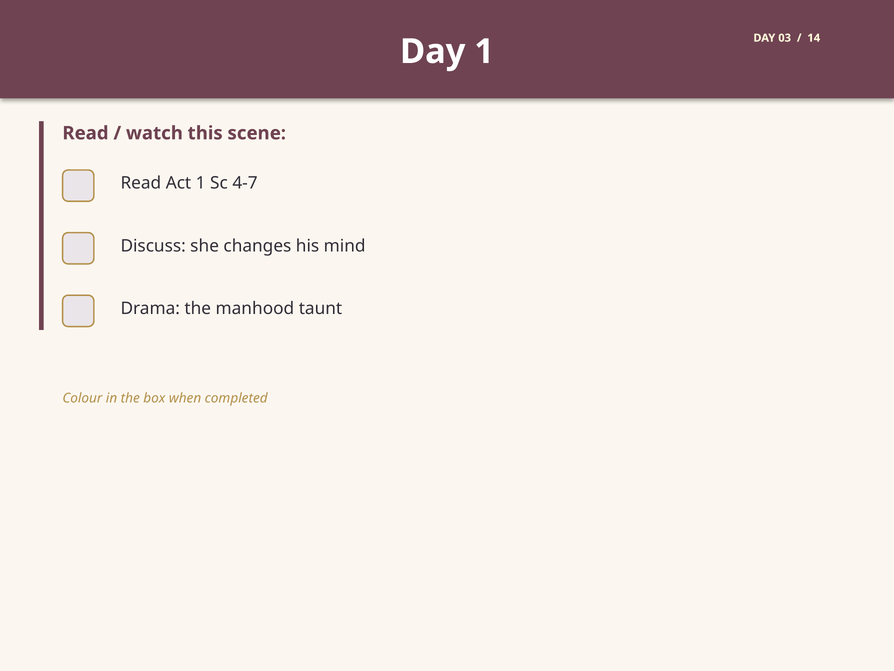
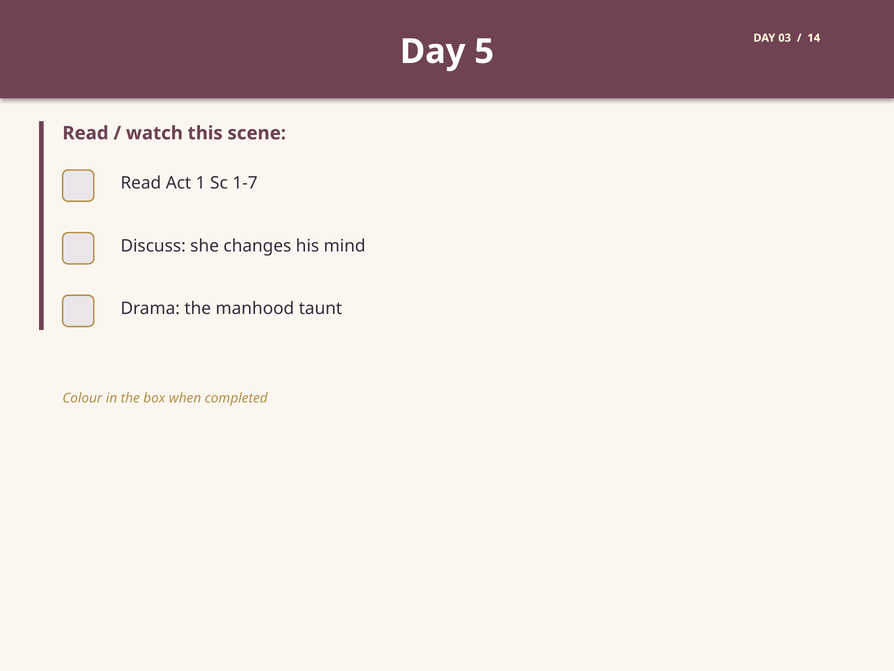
Day 1: 1 -> 5
4-7: 4-7 -> 1-7
